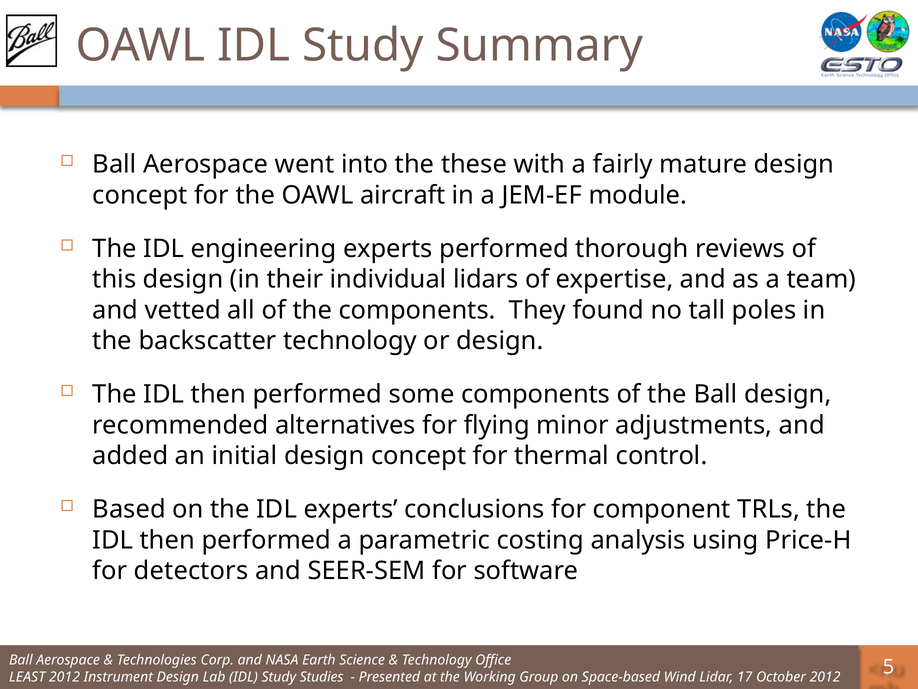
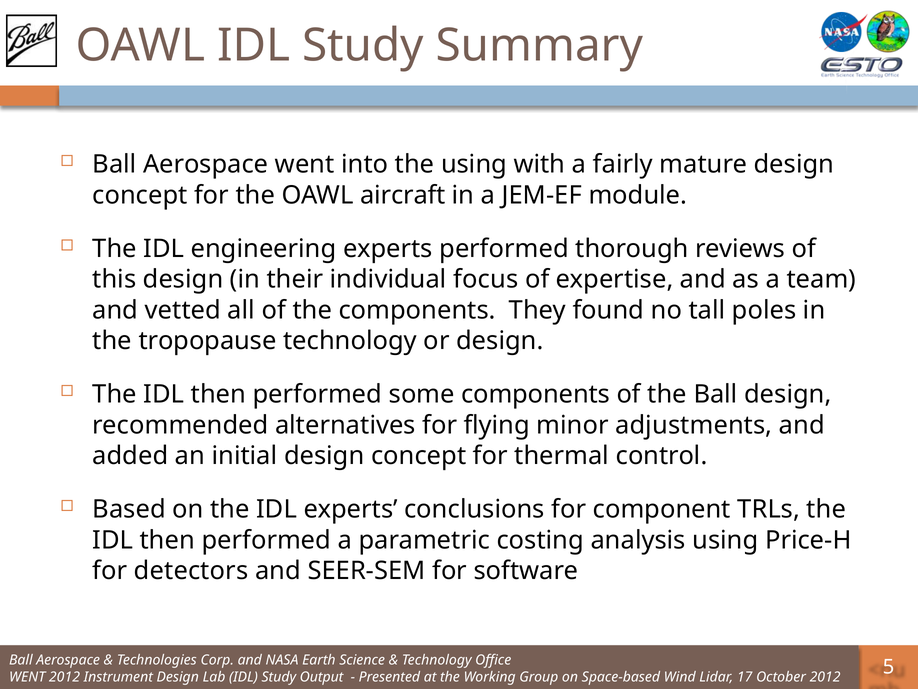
the these: these -> using
lidars: lidars -> focus
backscatter: backscatter -> tropopause
LEAST at (27, 677): LEAST -> WENT
Studies: Studies -> Output
